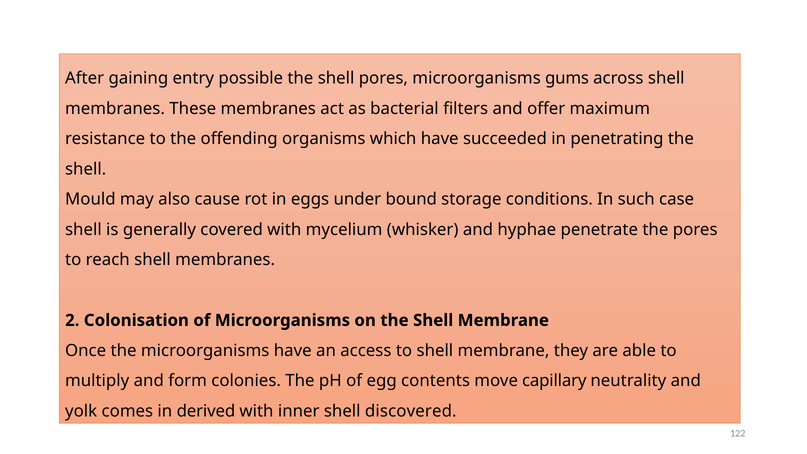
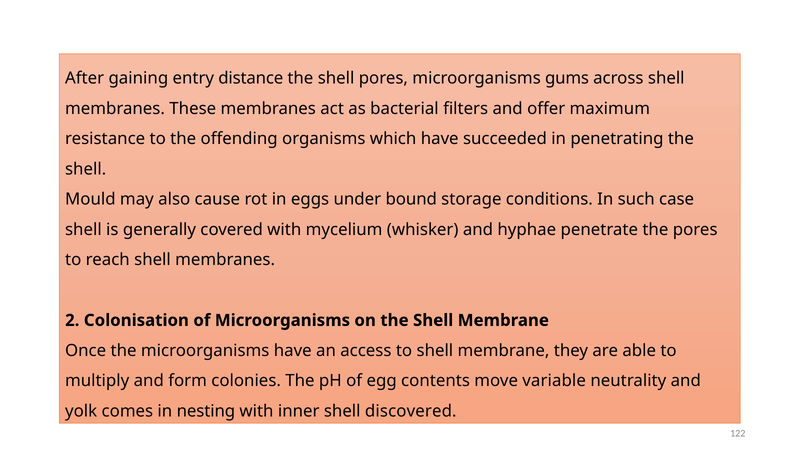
possible: possible -> distance
capillary: capillary -> variable
derived: derived -> nesting
